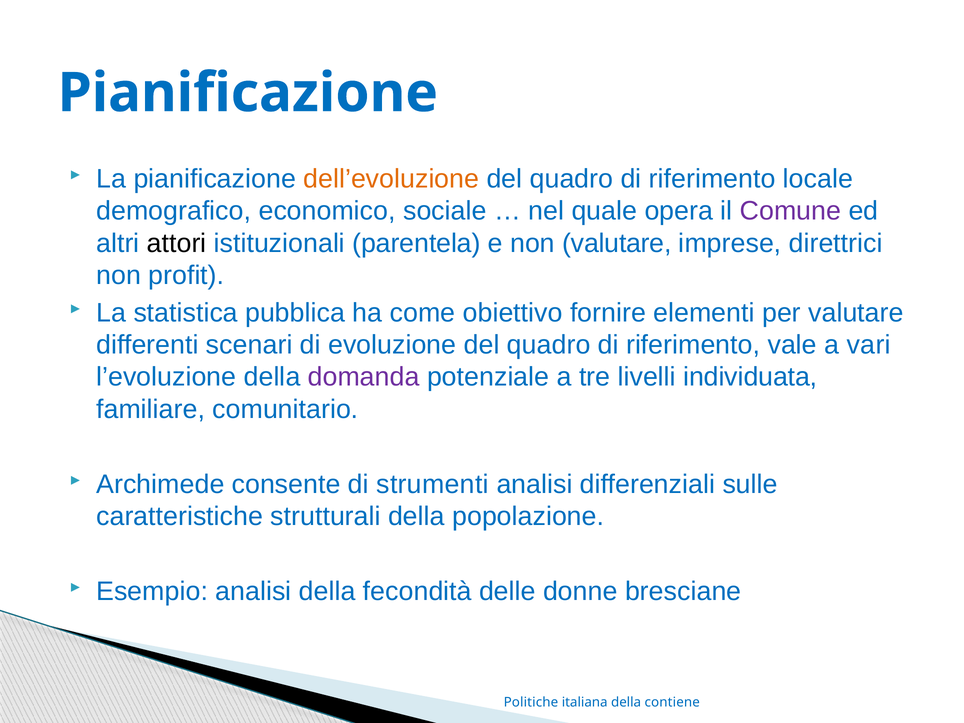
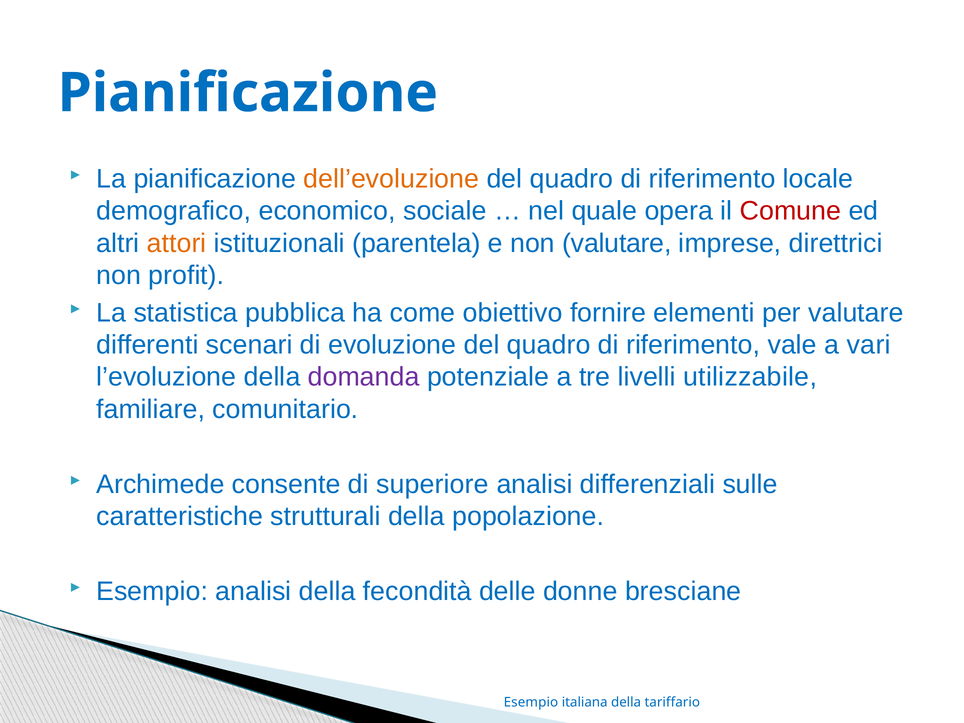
Comune colour: purple -> red
attori colour: black -> orange
individuata: individuata -> utilizzabile
strumenti: strumenti -> superiore
Politiche at (531, 702): Politiche -> Esempio
contiene: contiene -> tariffario
